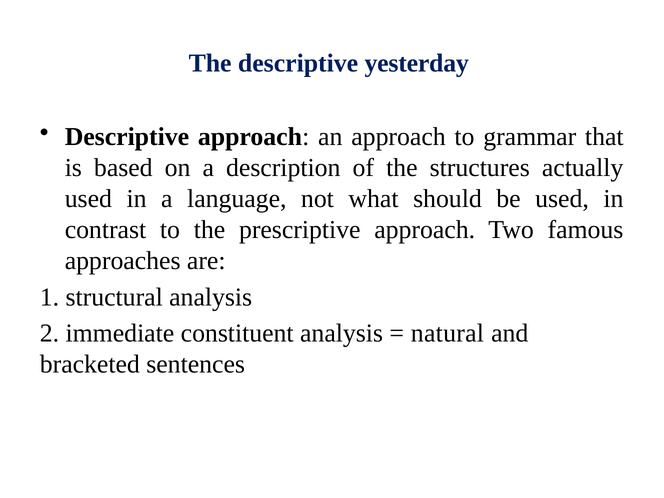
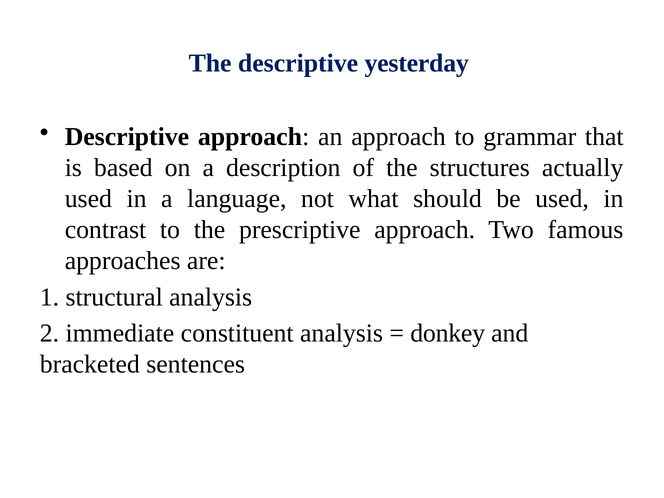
natural: natural -> donkey
